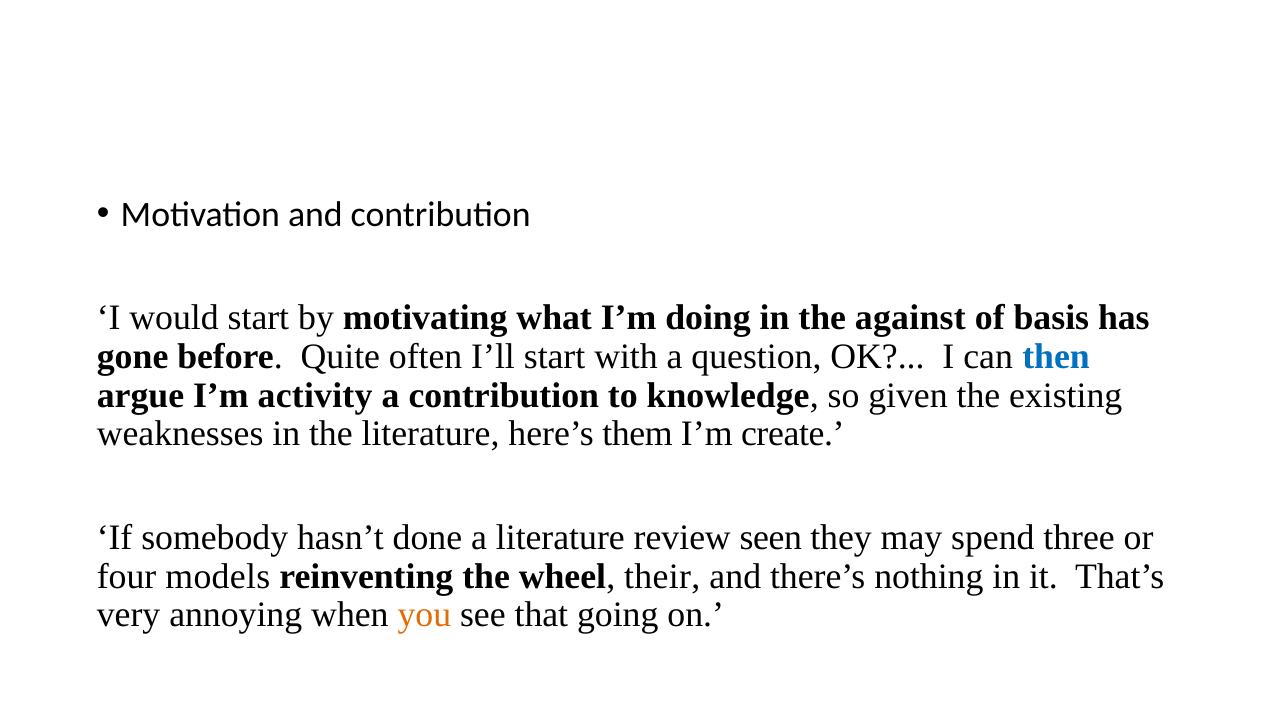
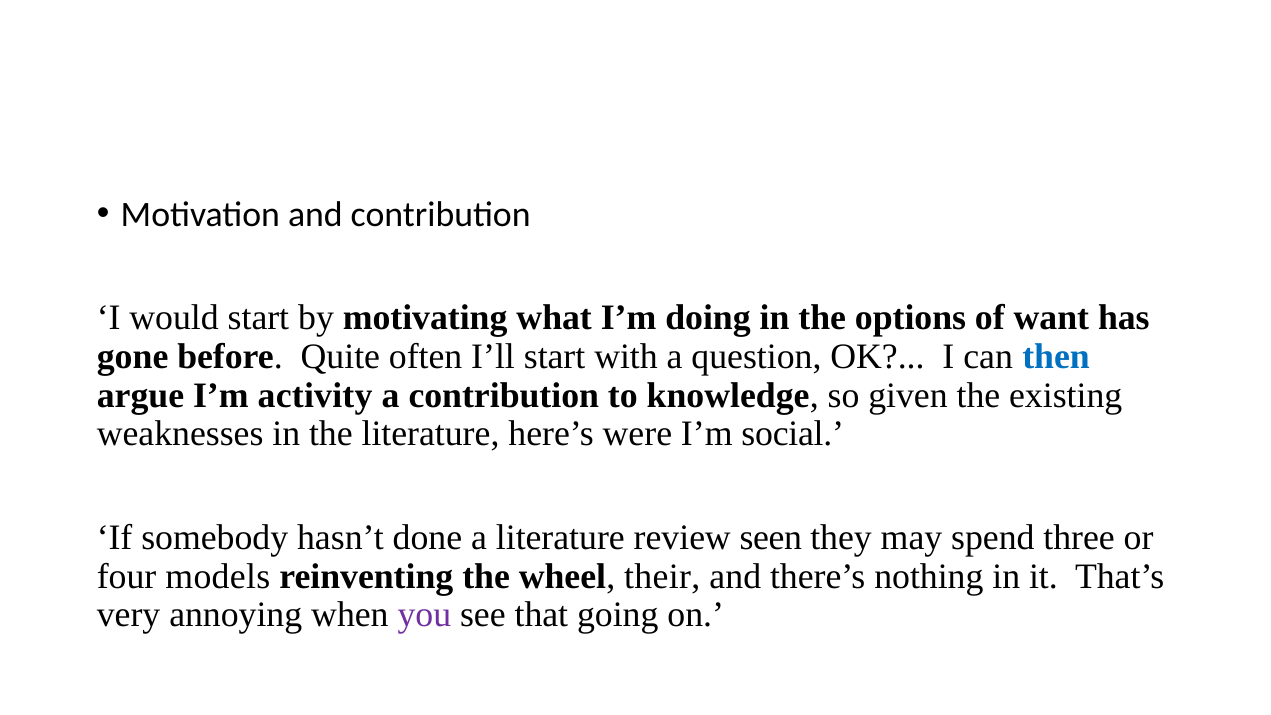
against: against -> options
basis: basis -> want
them: them -> were
create: create -> social
you colour: orange -> purple
